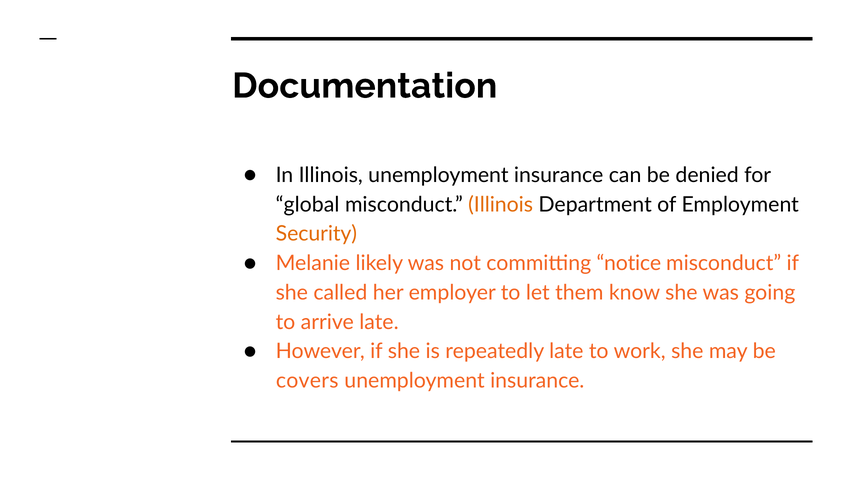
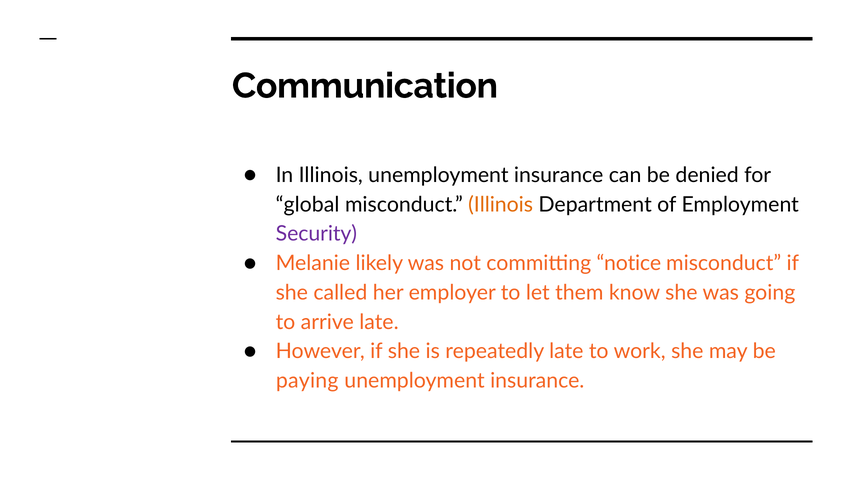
Documentation: Documentation -> Communication
Security colour: orange -> purple
covers: covers -> paying
